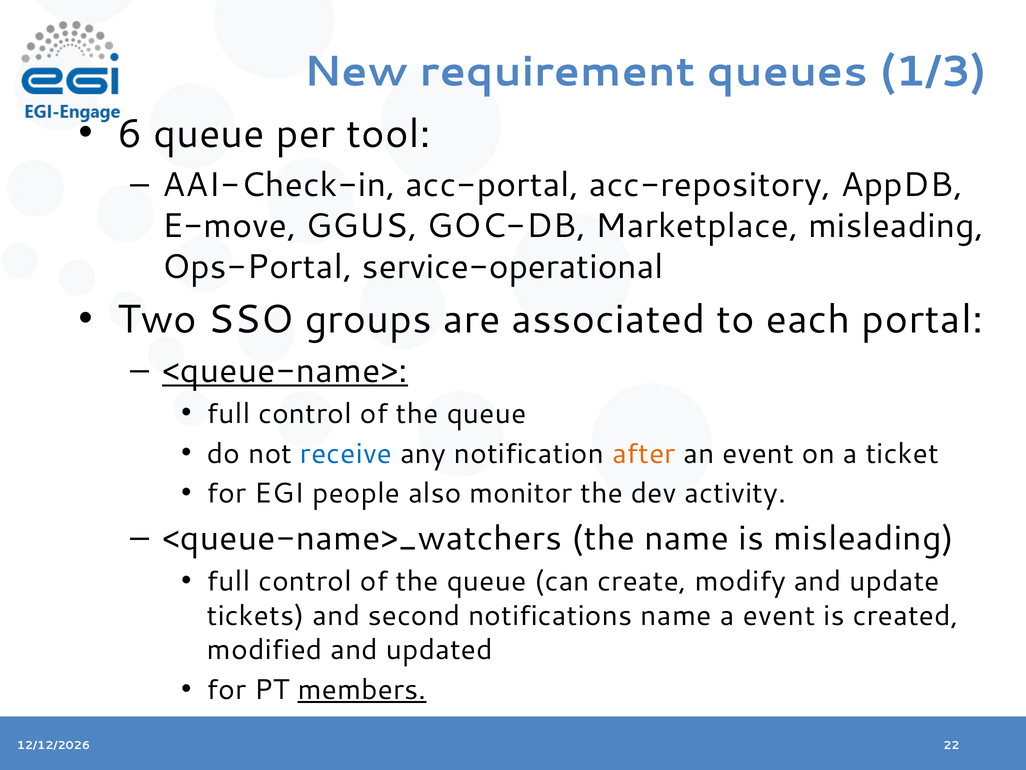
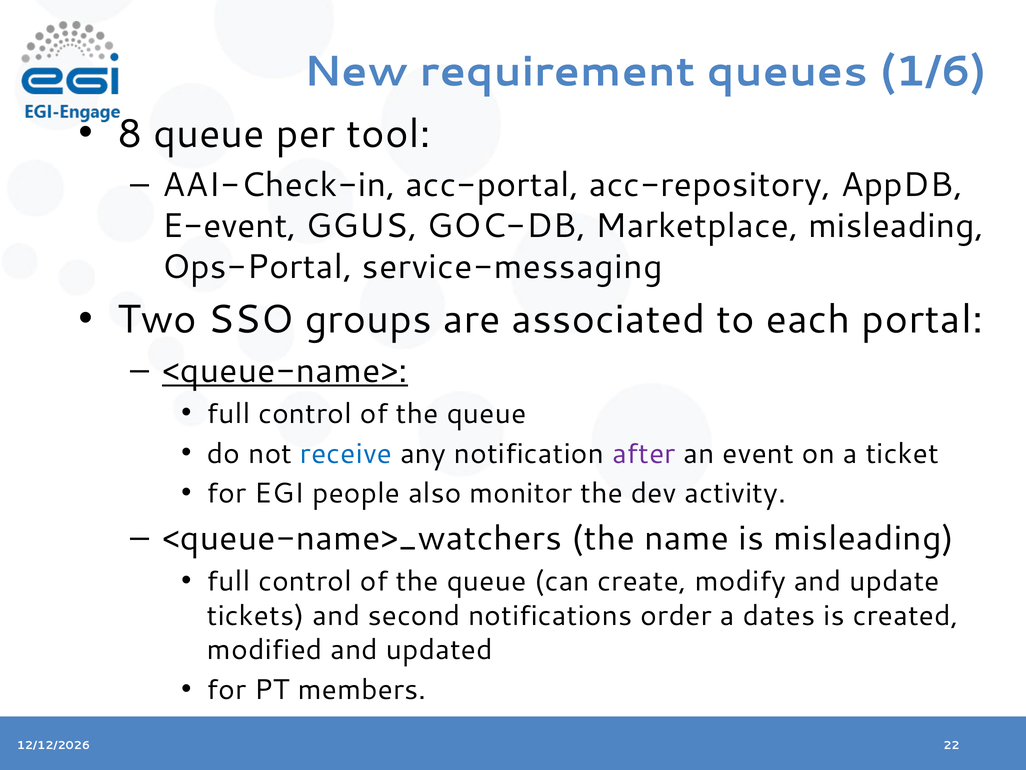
1/3: 1/3 -> 1/6
6: 6 -> 8
E-move: E-move -> E-event
service-operational: service-operational -> service-messaging
after colour: orange -> purple
notifications name: name -> order
a event: event -> dates
members underline: present -> none
